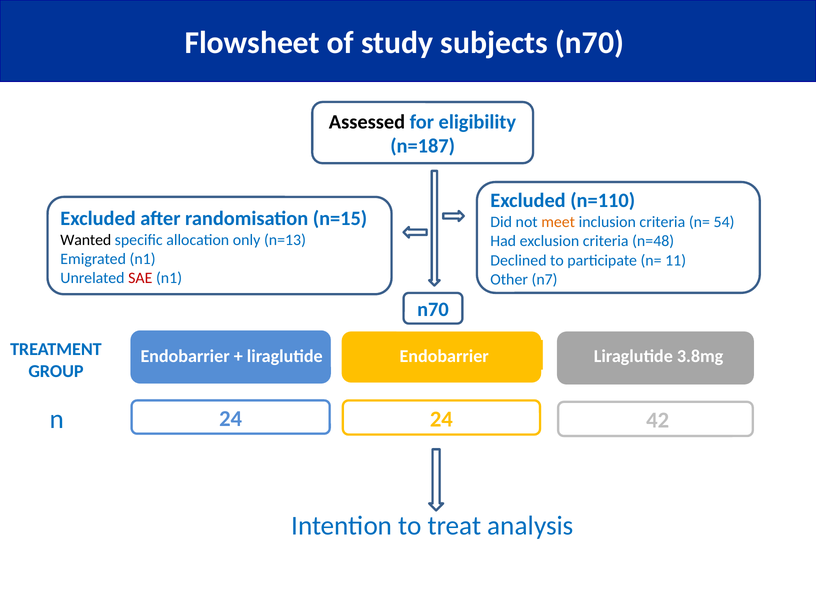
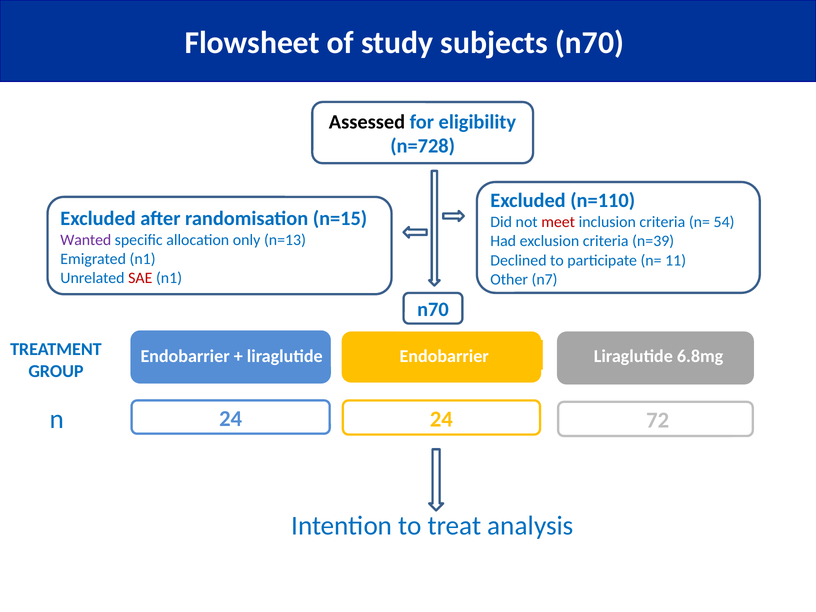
n=187: n=187 -> n=728
meet colour: orange -> red
Wanted colour: black -> purple
n=48: n=48 -> n=39
3.8mg: 3.8mg -> 6.8mg
42: 42 -> 72
